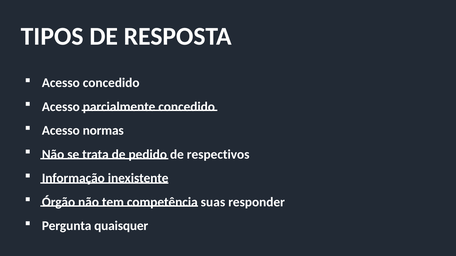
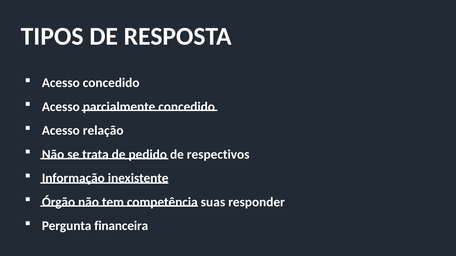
normas: normas -> relação
quaisquer: quaisquer -> financeira
